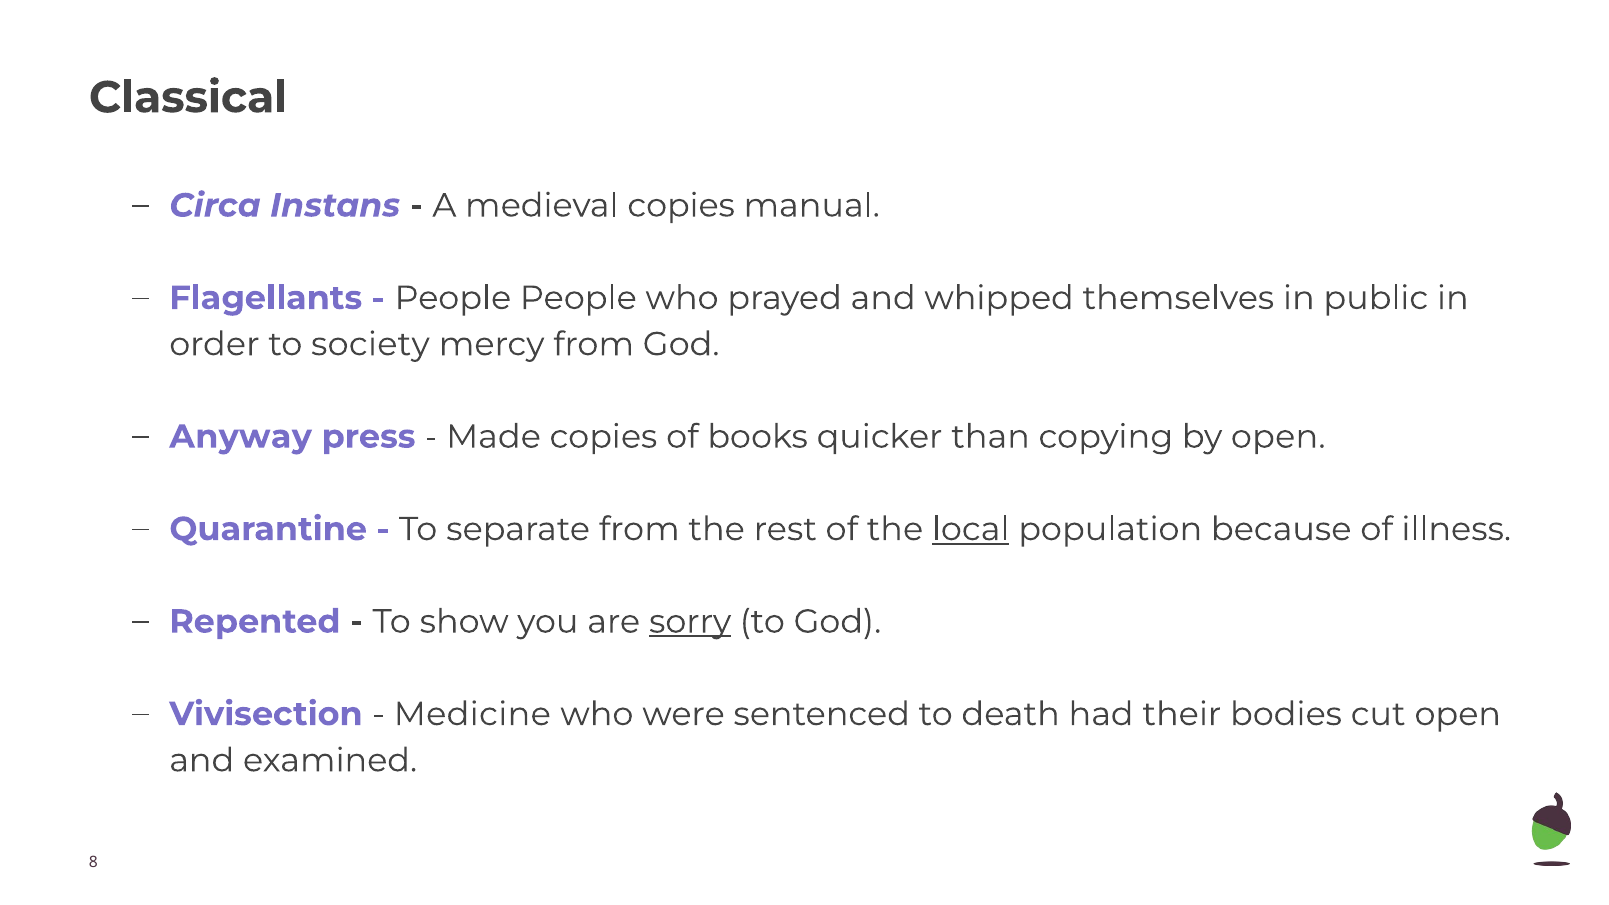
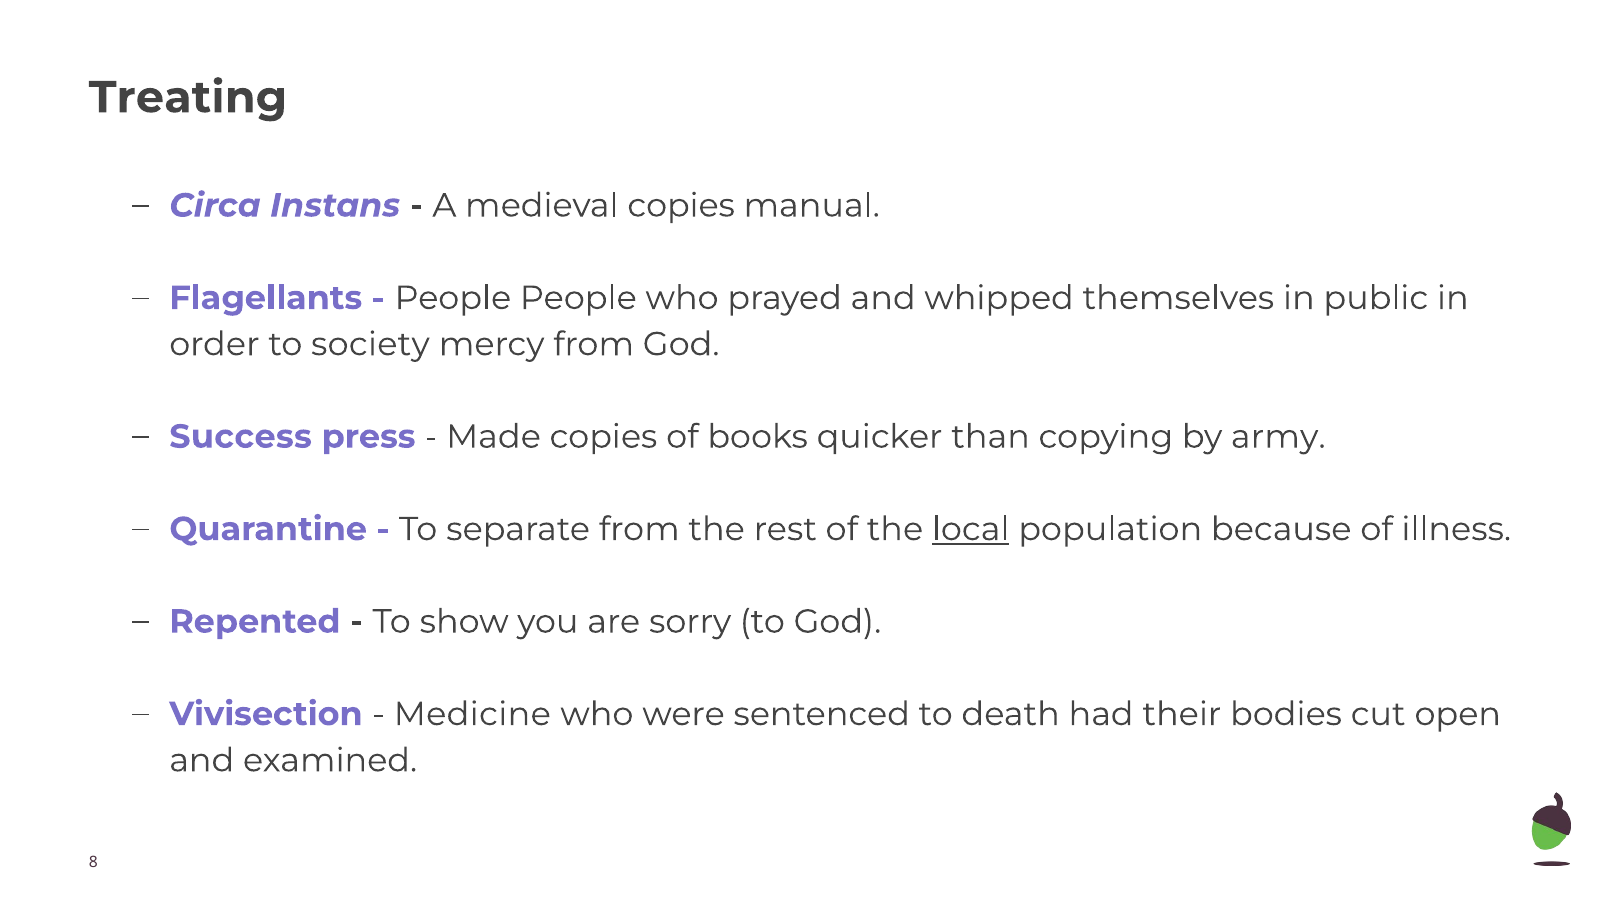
Classical: Classical -> Treating
Anyway: Anyway -> Success
by open: open -> army
sorry underline: present -> none
